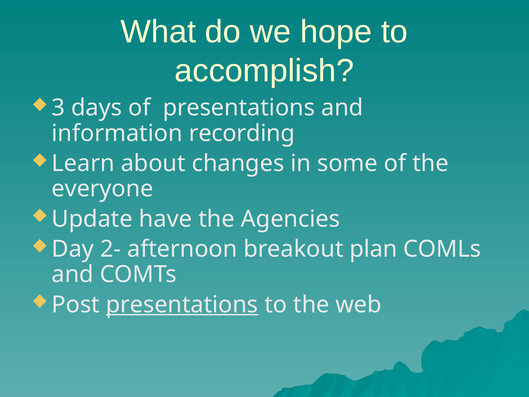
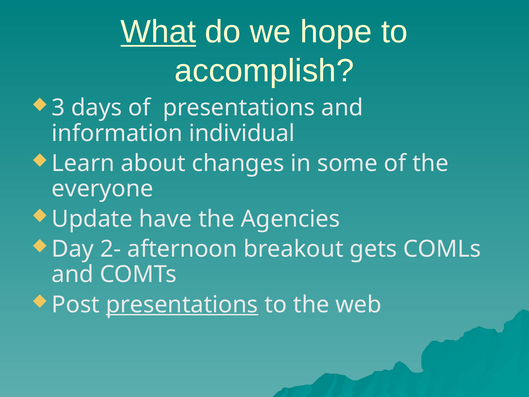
What underline: none -> present
recording: recording -> individual
plan: plan -> gets
